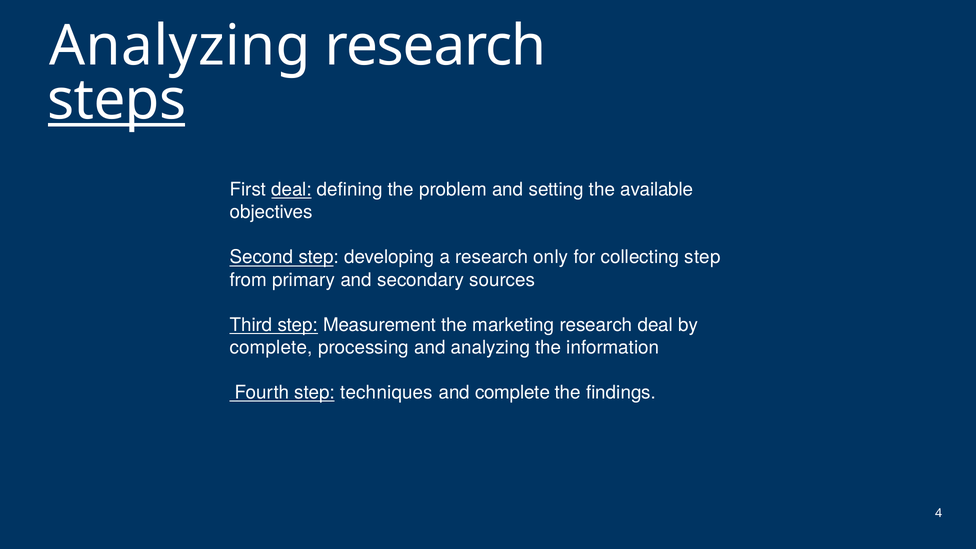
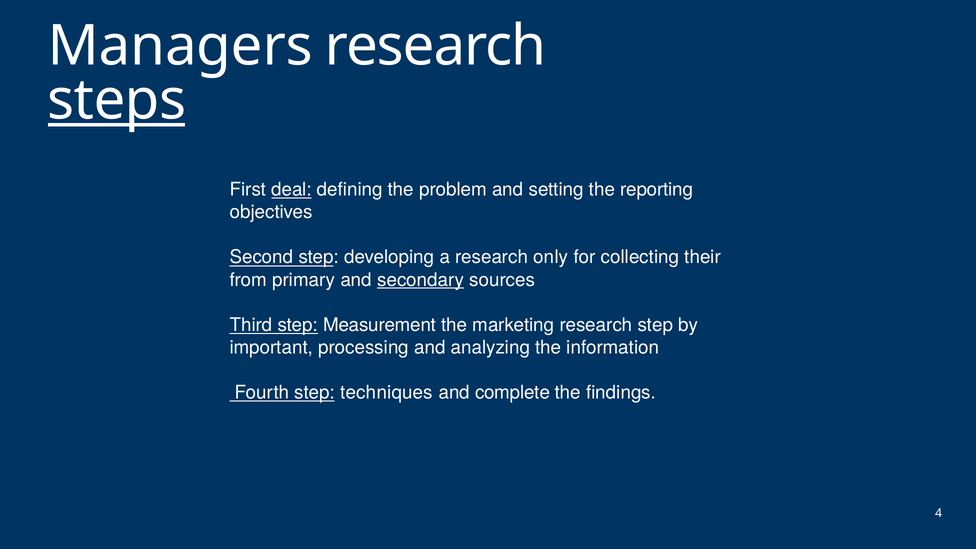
Analyzing at (180, 46): Analyzing -> Managers
available: available -> reporting
collecting step: step -> their
secondary underline: none -> present
research deal: deal -> step
complete at (271, 348): complete -> important
